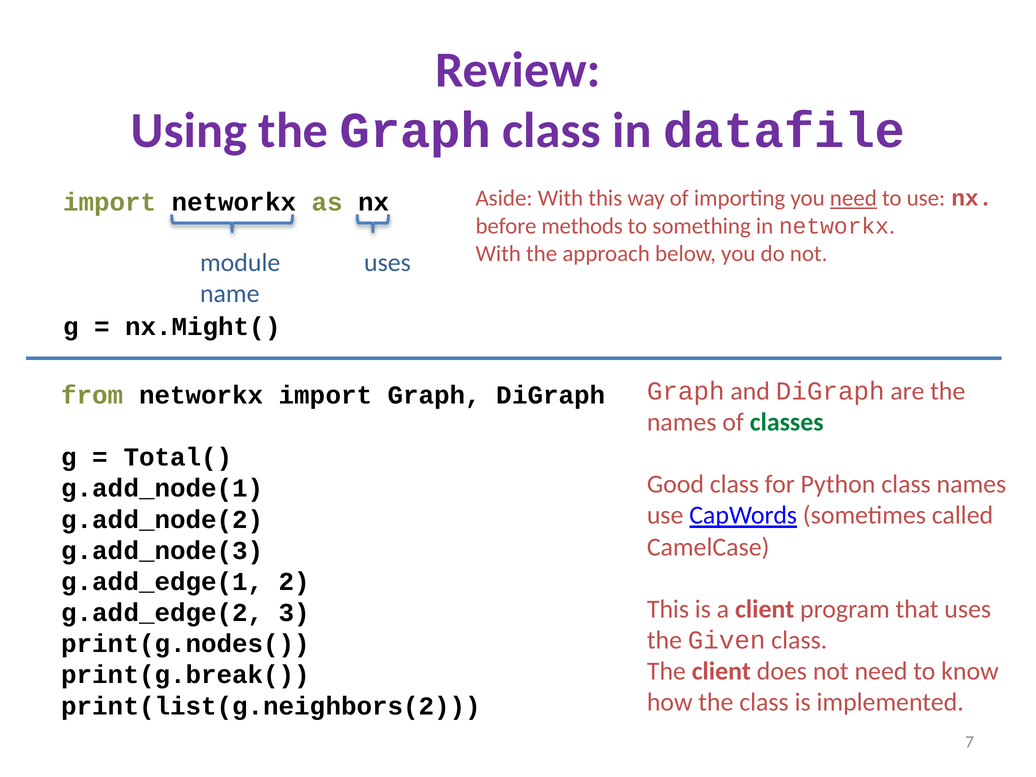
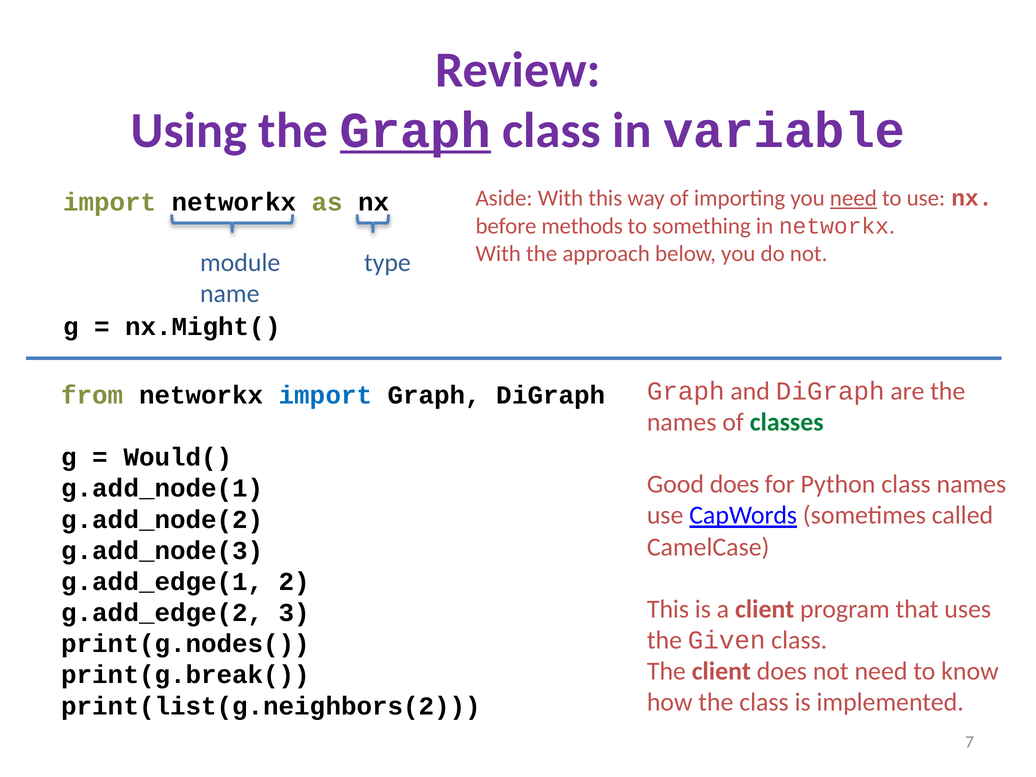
Graph at (415, 130) underline: none -> present
datafile: datafile -> variable
uses at (387, 263): uses -> type
import at (326, 395) colour: black -> blue
Total(: Total( -> Would(
Good class: class -> does
